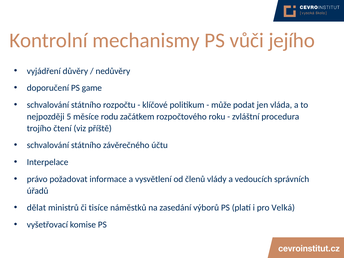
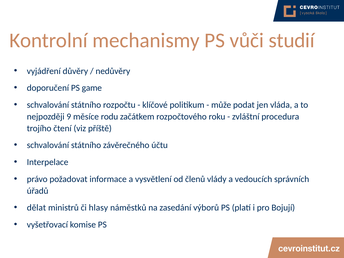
jejího: jejího -> studií
5: 5 -> 9
tisíce: tisíce -> hlasy
Velká: Velká -> Bojují
